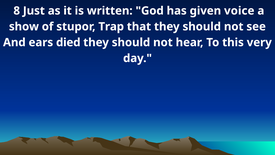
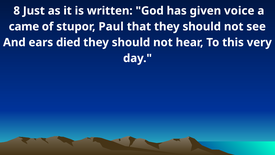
show: show -> came
Trap: Trap -> Paul
